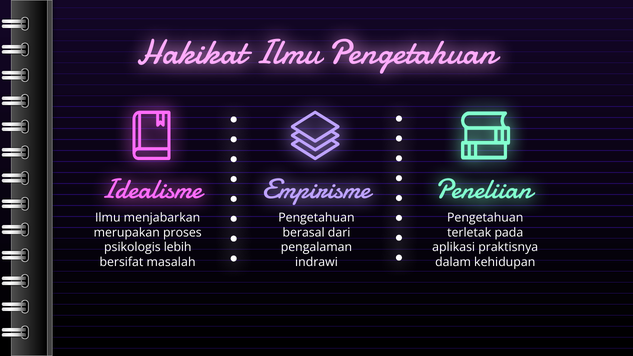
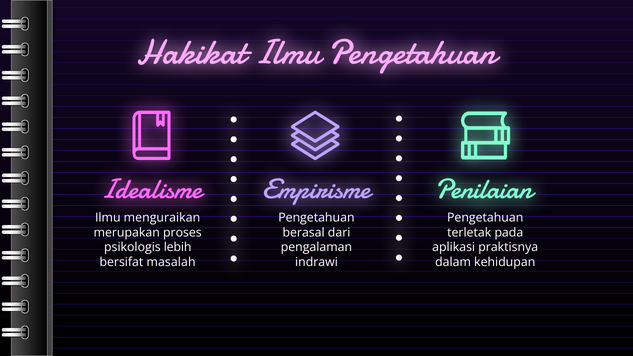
Peneliian: Peneliian -> Penilaian
menjabarkan: menjabarkan -> menguraikan
